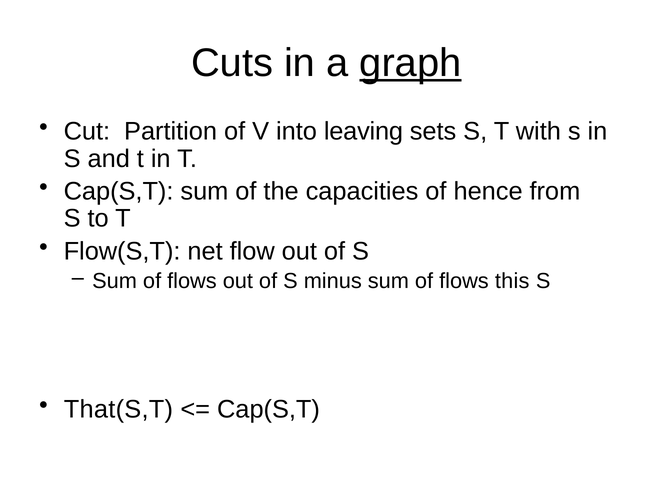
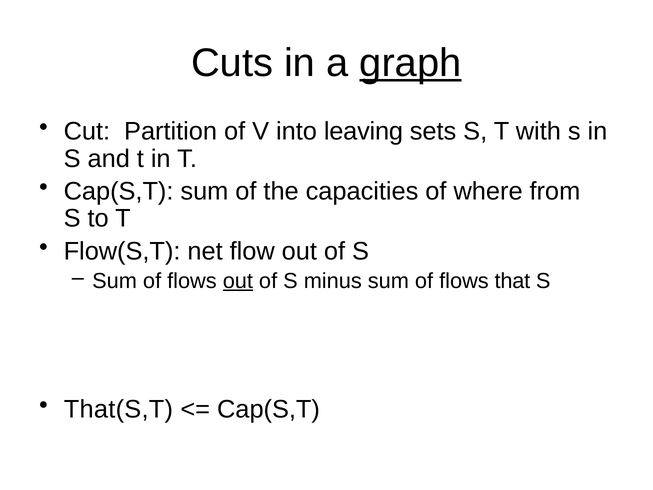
hence: hence -> where
out at (238, 281) underline: none -> present
this: this -> that
